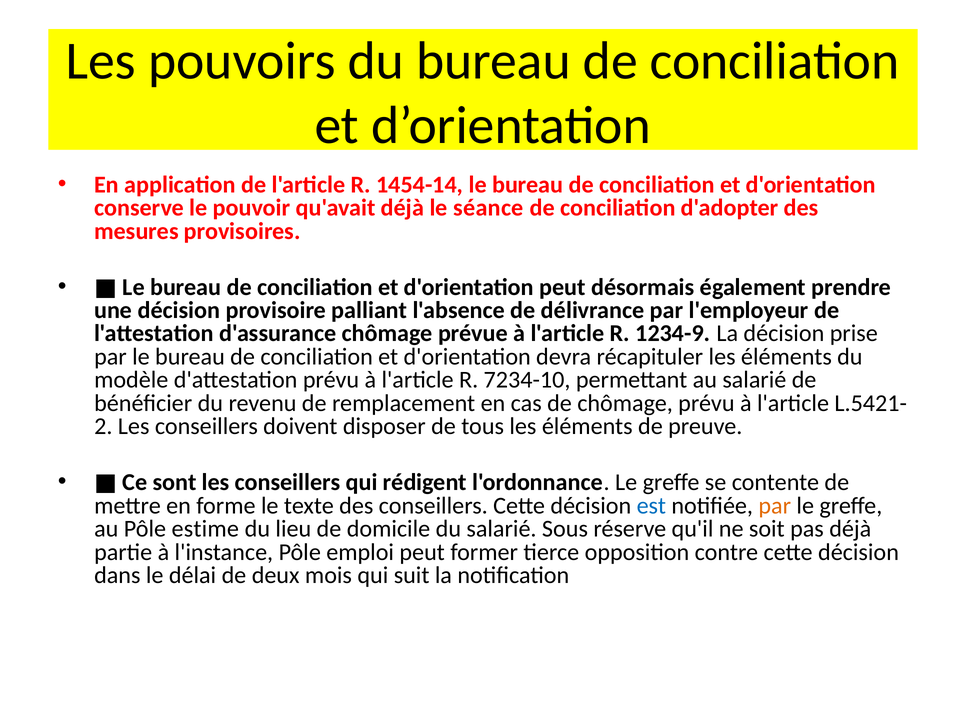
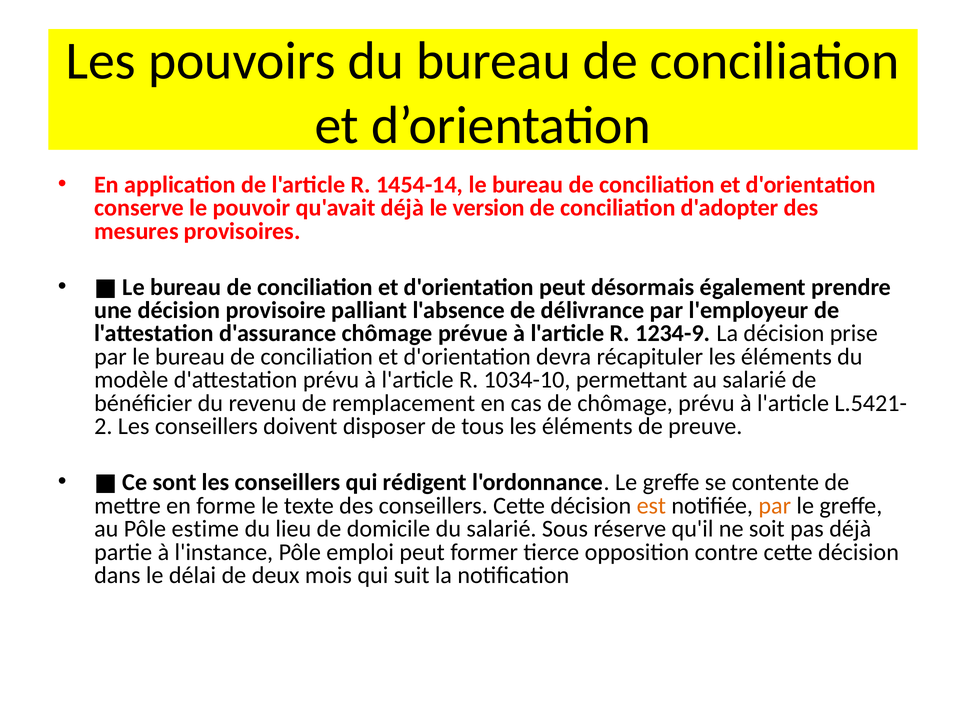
séance: séance -> version
7234-10: 7234-10 -> 1034-10
est colour: blue -> orange
